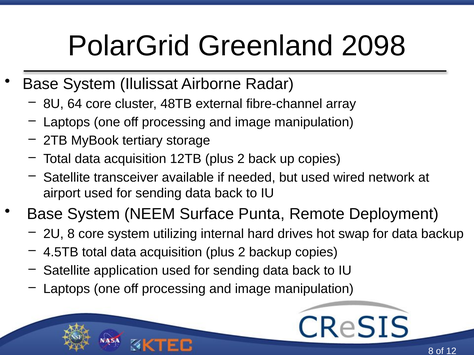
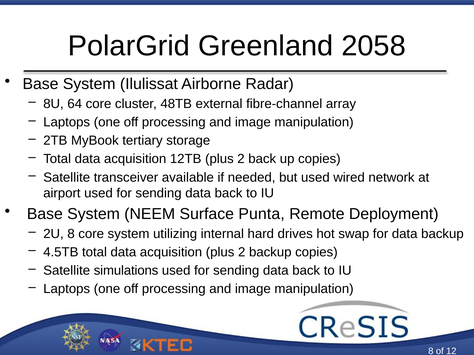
2098: 2098 -> 2058
application: application -> simulations
